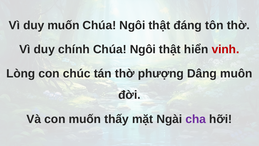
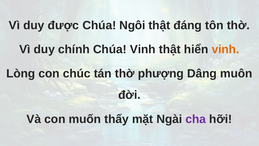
duy muốn: muốn -> được
chính Chúa Ngôi: Ngôi -> Vinh
vinh at (225, 49) colour: red -> orange
